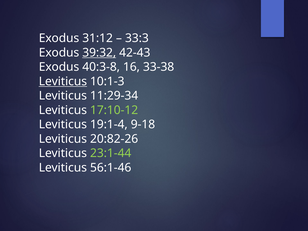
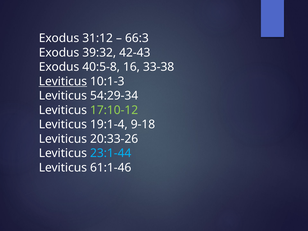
33:3: 33:3 -> 66:3
39:32 underline: present -> none
40:3-8: 40:3-8 -> 40:5-8
11:29-34: 11:29-34 -> 54:29-34
20:82-26: 20:82-26 -> 20:33-26
23:1-44 colour: light green -> light blue
56:1-46: 56:1-46 -> 61:1-46
